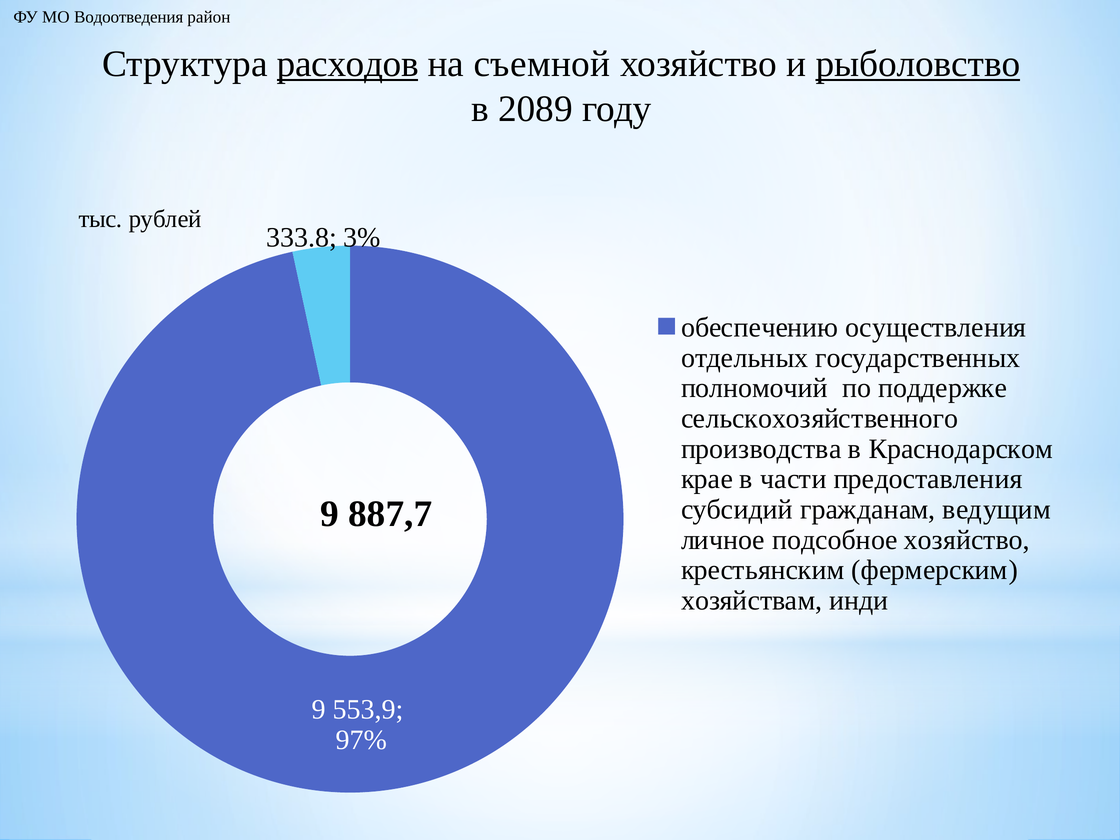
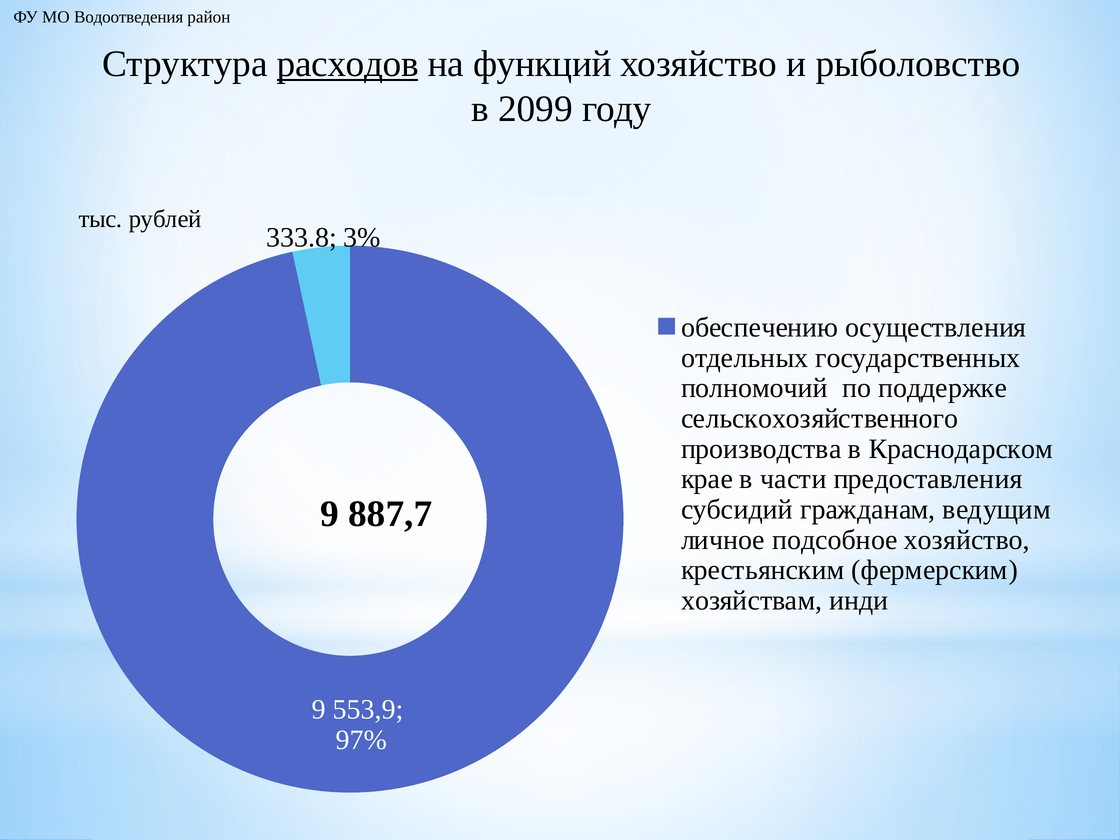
съемной: съемной -> функций
рыболовство underline: present -> none
2089: 2089 -> 2099
